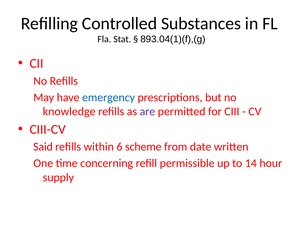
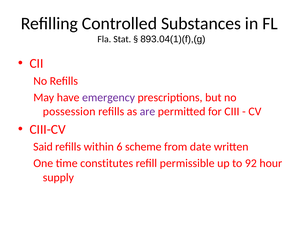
emergency colour: blue -> purple
knowledge: knowledge -> possession
concerning: concerning -> constitutes
14: 14 -> 92
